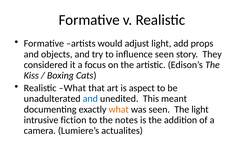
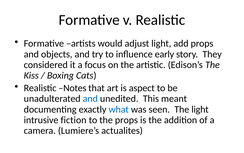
influence seen: seen -> early
Realistic What: What -> Notes
what at (119, 109) colour: orange -> blue
the notes: notes -> props
